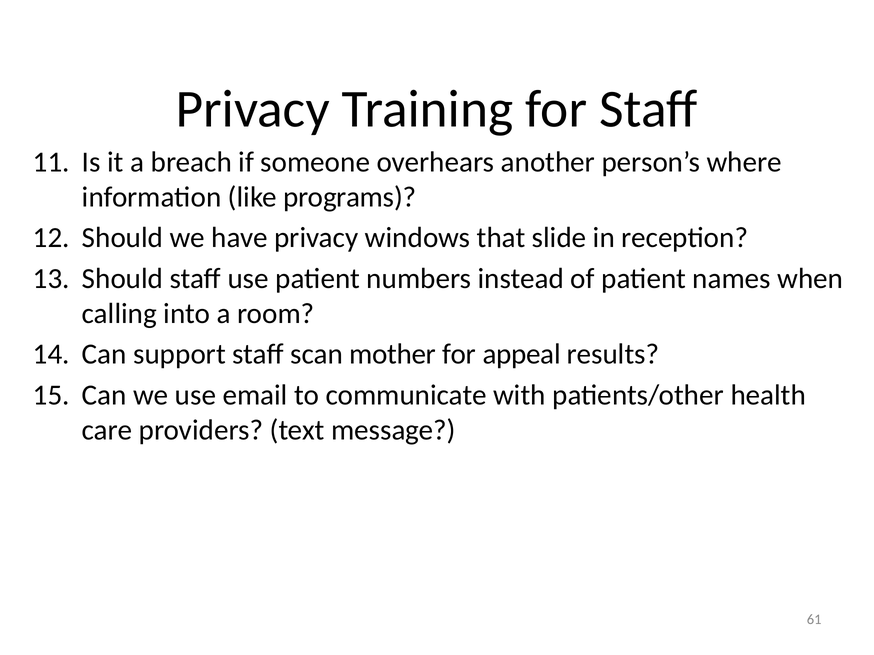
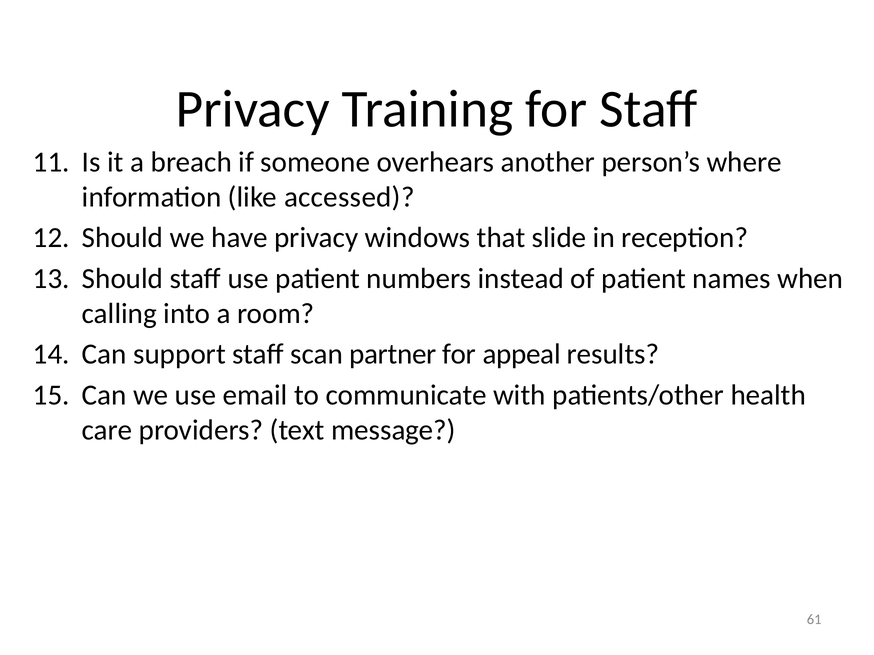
programs: programs -> accessed
mother: mother -> partner
